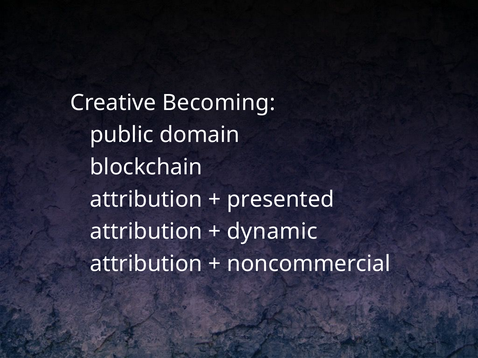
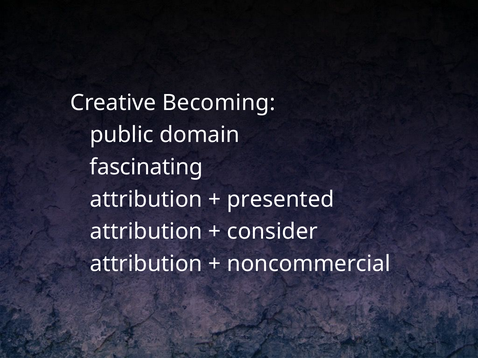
blockchain: blockchain -> fascinating
dynamic: dynamic -> consider
